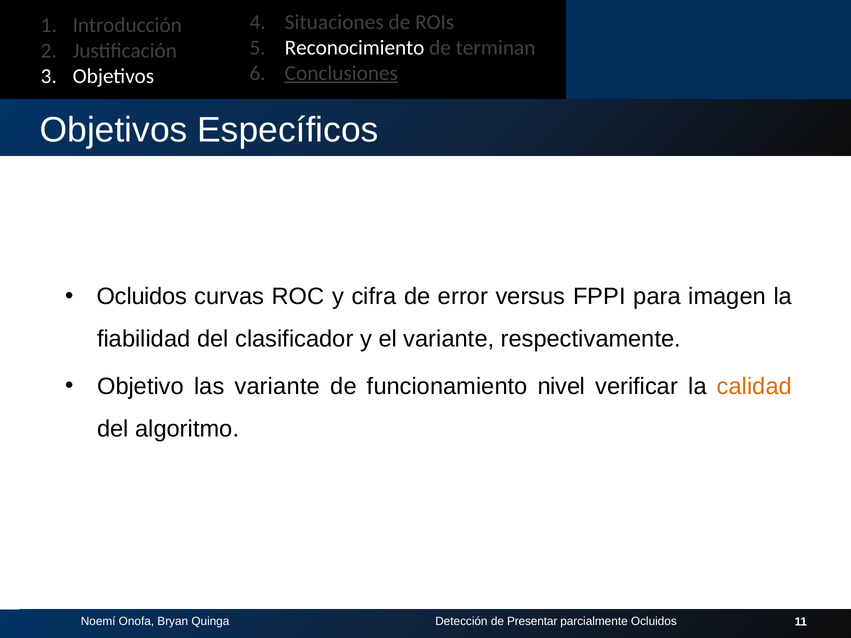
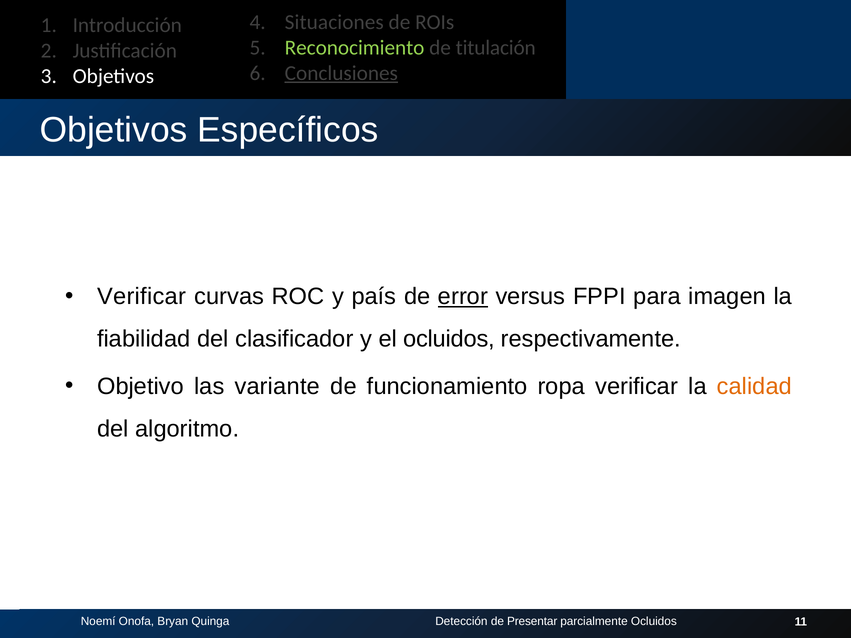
Reconocimiento colour: white -> light green
terminan: terminan -> titulación
Ocluidos at (142, 297): Ocluidos -> Verificar
cifra: cifra -> país
error underline: none -> present
el variante: variante -> ocluidos
nivel: nivel -> ropa
